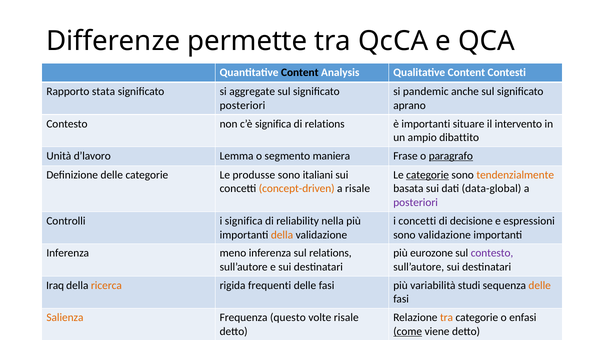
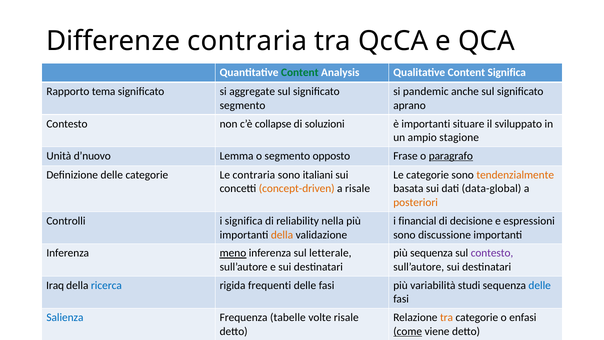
Differenze permette: permette -> contraria
Content at (300, 73) colour: black -> green
Content Contesti: Contesti -> Significa
stata: stata -> tema
posteriori at (242, 105): posteriori -> segmento
c’è significa: significa -> collapse
di relations: relations -> soluzioni
intervento: intervento -> sviluppato
dibattito: dibattito -> stagione
d’lavoro: d’lavoro -> d’nuovo
maniera: maniera -> opposto
Le produsse: produsse -> contraria
categorie at (428, 175) underline: present -> none
posteriori at (416, 202) colour: purple -> orange
i concetti: concetti -> financial
sono validazione: validazione -> discussione
meno underline: none -> present
sul relations: relations -> letterale
più eurozone: eurozone -> sequenza
ricerca colour: orange -> blue
delle at (540, 285) colour: orange -> blue
Salienza colour: orange -> blue
questo: questo -> tabelle
